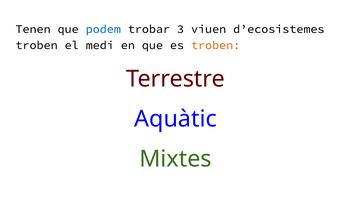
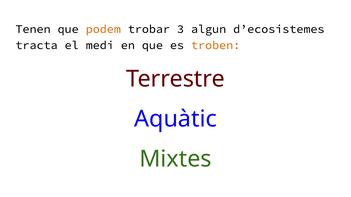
podem colour: blue -> orange
viuen: viuen -> algun
troben at (37, 45): troben -> tracta
